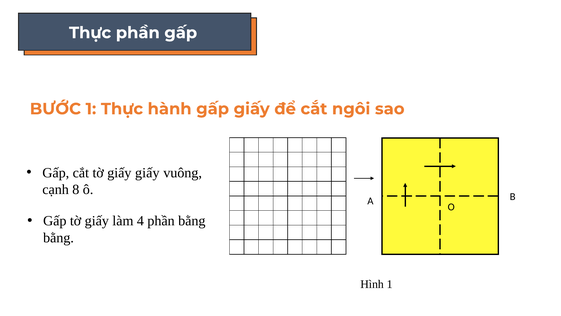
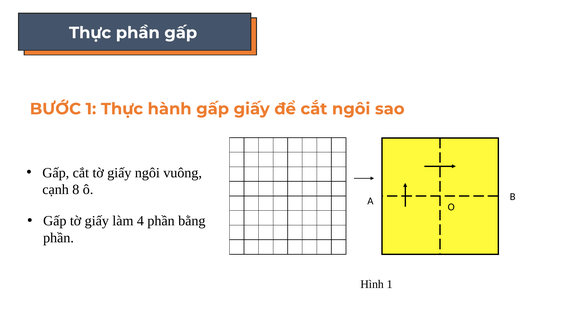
giấy giấy: giấy -> ngôi
bằng at (58, 237): bằng -> phần
